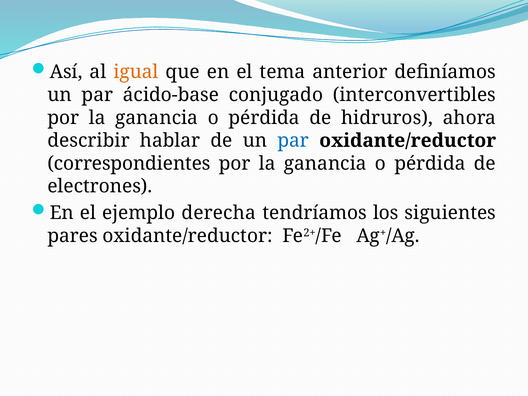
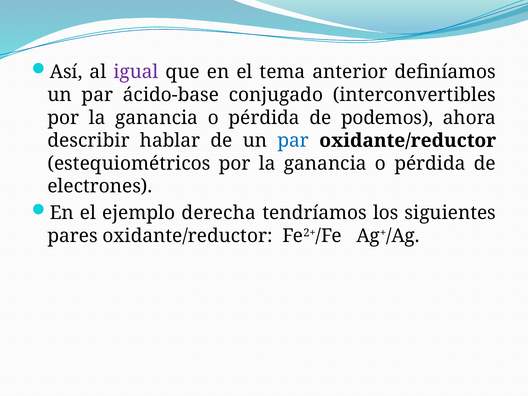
igual colour: orange -> purple
hidruros: hidruros -> podemos
correspondientes: correspondientes -> estequiométricos
